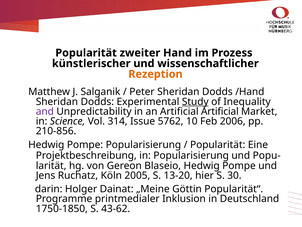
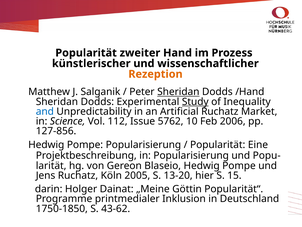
Sheridan at (178, 92) underline: none -> present
and colour: purple -> blue
Artificial Artificial: Artificial -> Ruchatz
314: 314 -> 112
210-856: 210-856 -> 127-856
30: 30 -> 15
